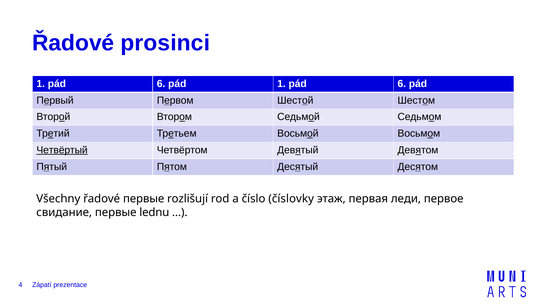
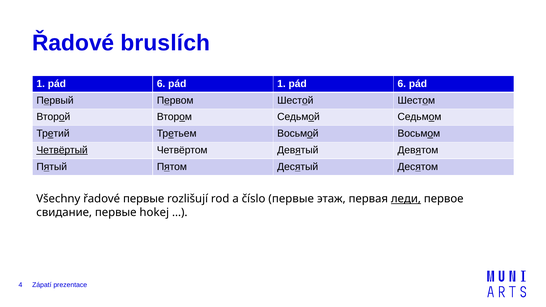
prosinci: prosinci -> bruslích
číslo číslovky: číslovky -> первые
леди underline: none -> present
lednu: lednu -> hokej
